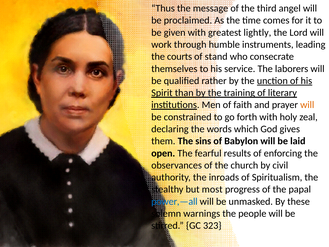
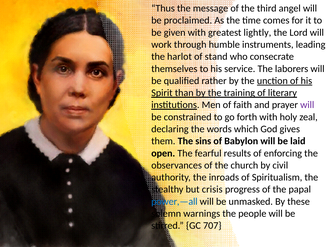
courts: courts -> harlot
will at (307, 105) colour: orange -> purple
most: most -> crisis
323: 323 -> 707
